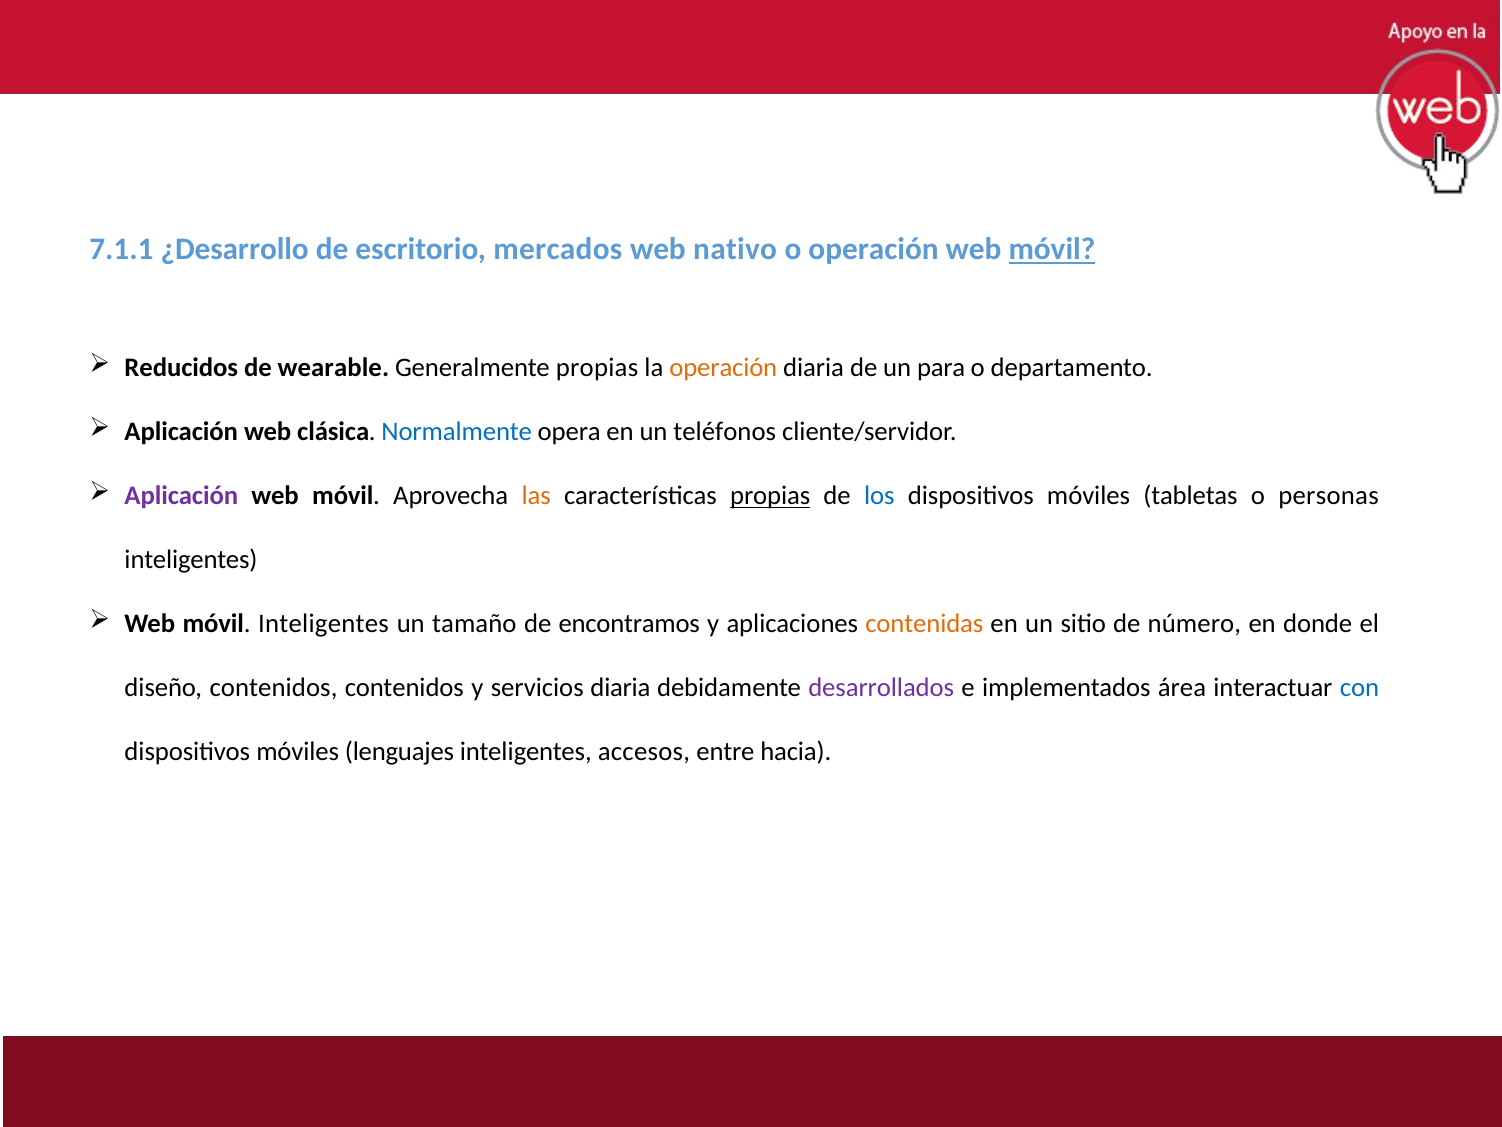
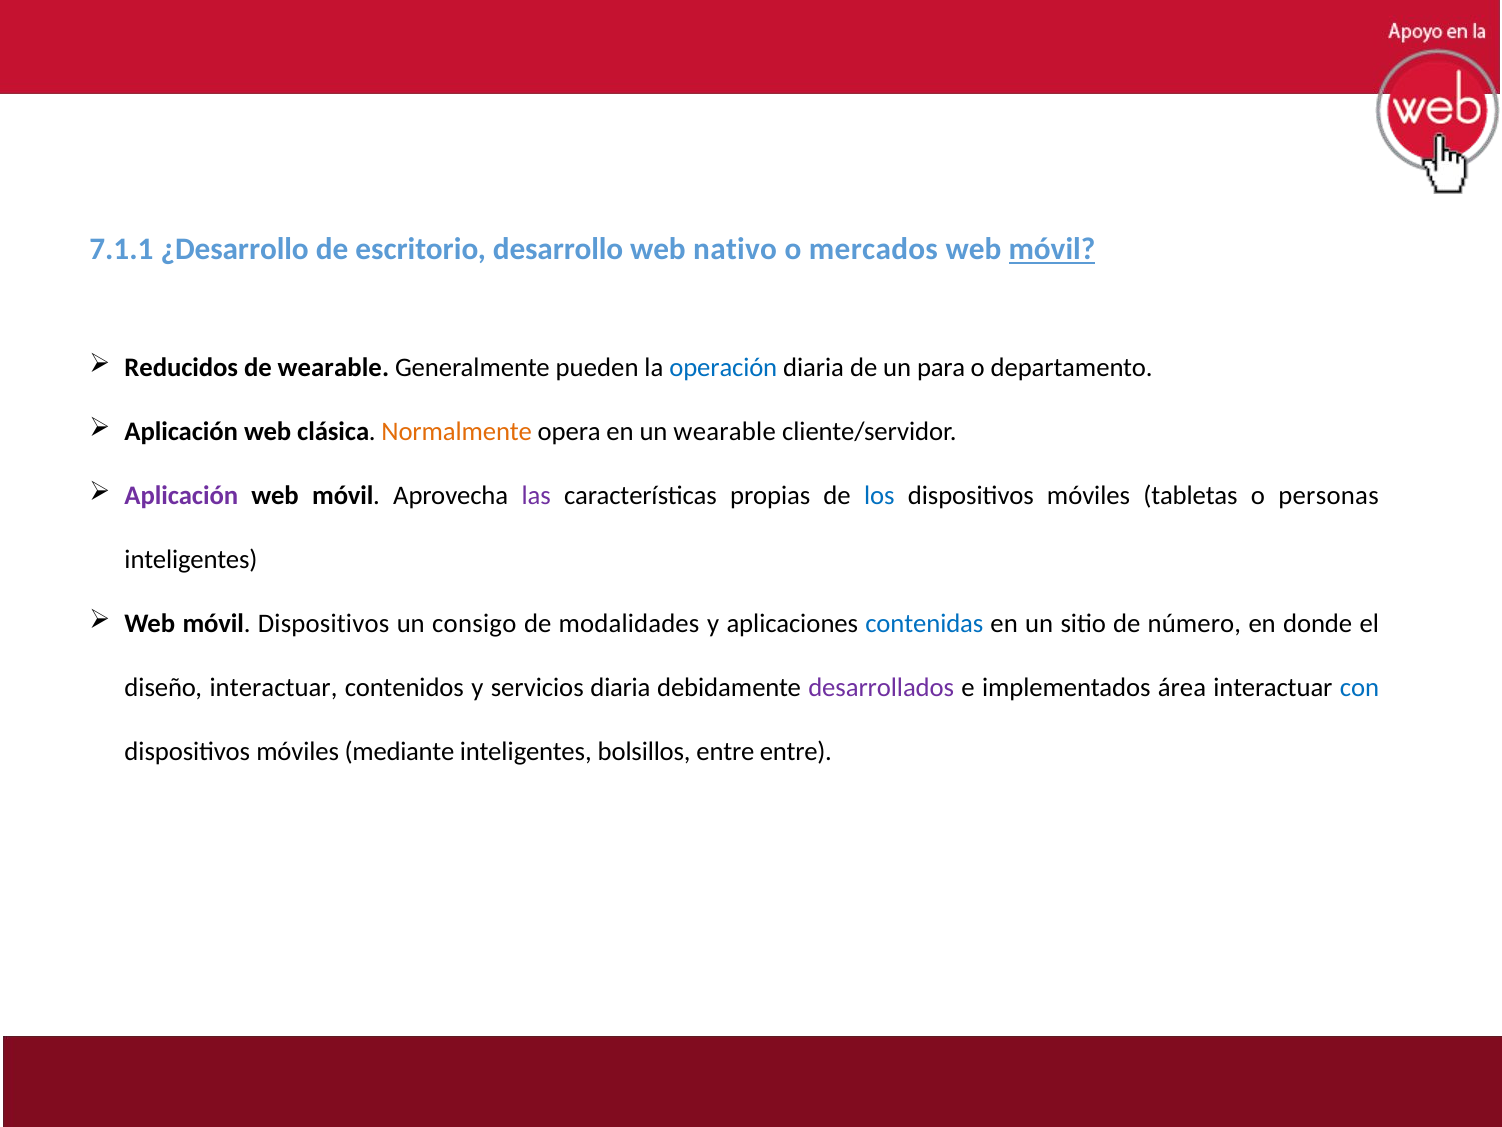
mercados: mercados -> desarrollo
o operación: operación -> mercados
Generalmente propias: propias -> pueden
operación at (723, 368) colour: orange -> blue
Normalmente colour: blue -> orange
un teléfonos: teléfonos -> wearable
las colour: orange -> purple
propias at (770, 496) underline: present -> none
móvil Inteligentes: Inteligentes -> Dispositivos
tamaño: tamaño -> consigo
encontramos: encontramos -> modalidades
contenidas colour: orange -> blue
diseño contenidos: contenidos -> interactuar
lenguajes: lenguajes -> mediante
accesos: accesos -> bolsillos
entre hacia: hacia -> entre
